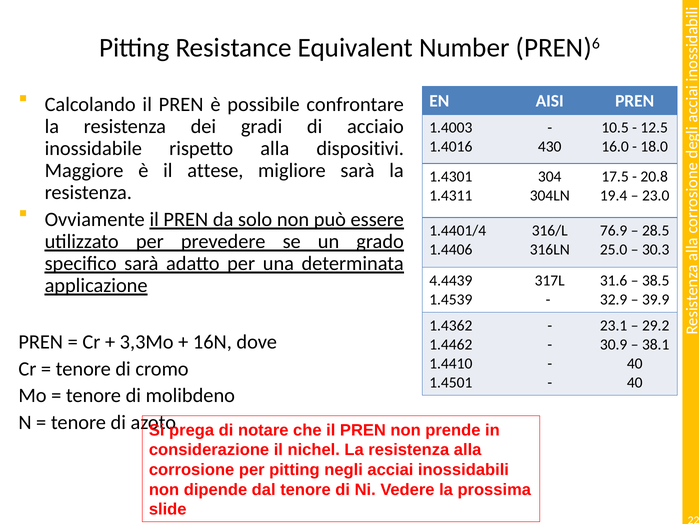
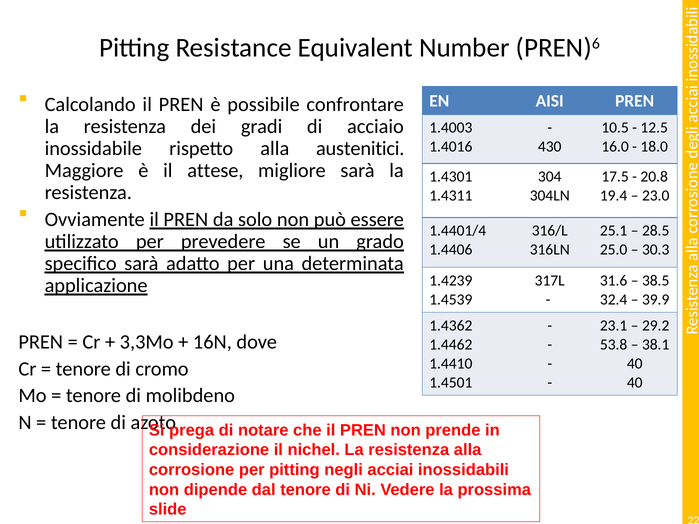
dispositivi: dispositivi -> austenitici
76.9: 76.9 -> 25.1
4.4439: 4.4439 -> 1.4239
32.9: 32.9 -> 32.4
30.9: 30.9 -> 53.8
